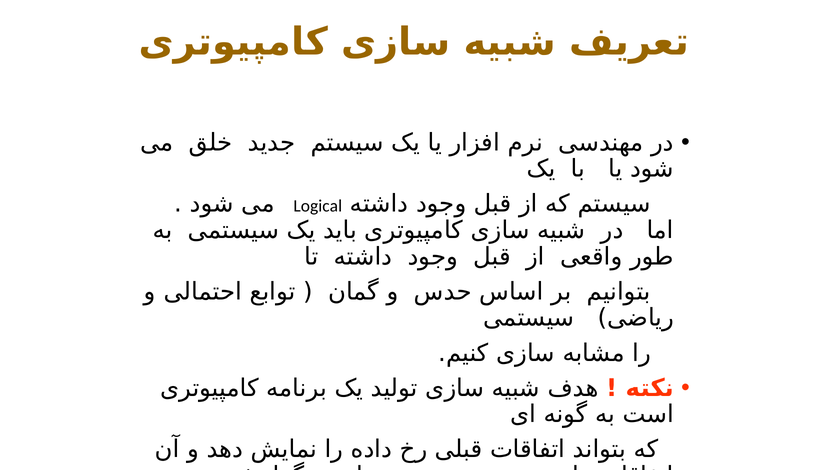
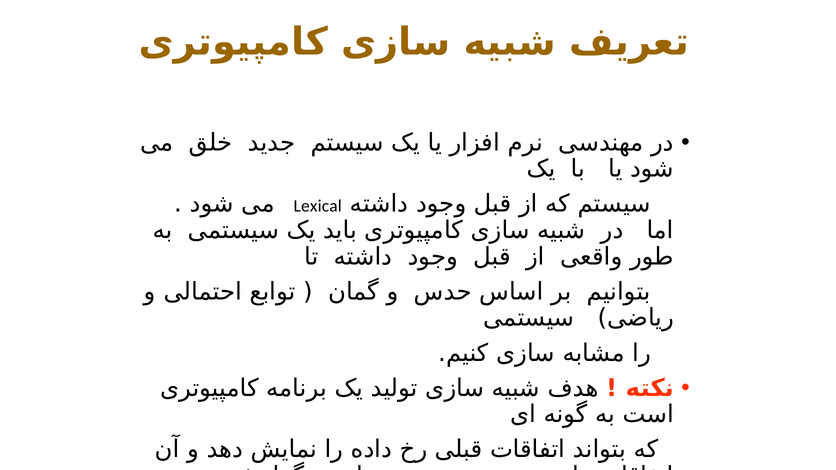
Logical: Logical -> Lexical
